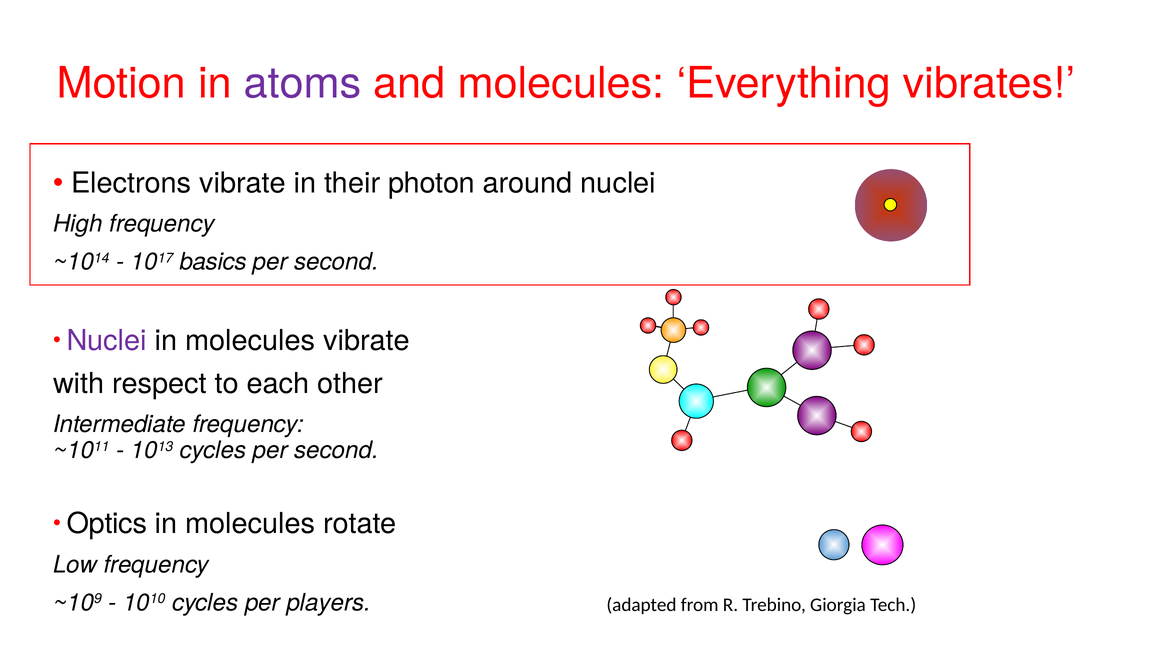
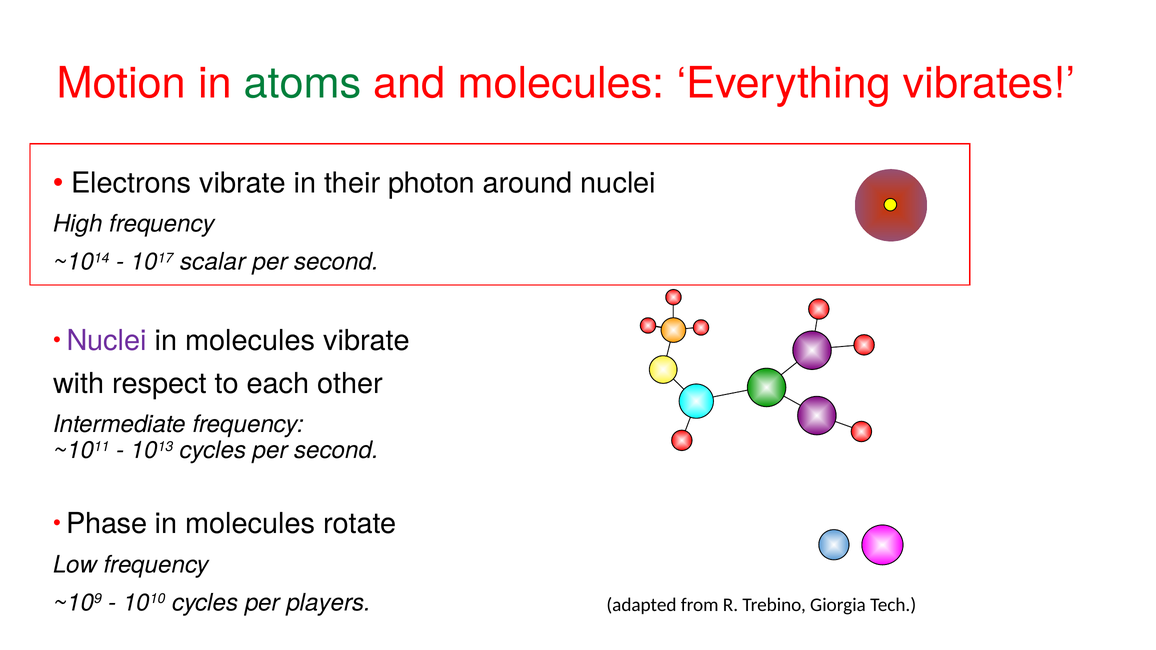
atoms colour: purple -> green
basics: basics -> scalar
Optics: Optics -> Phase
